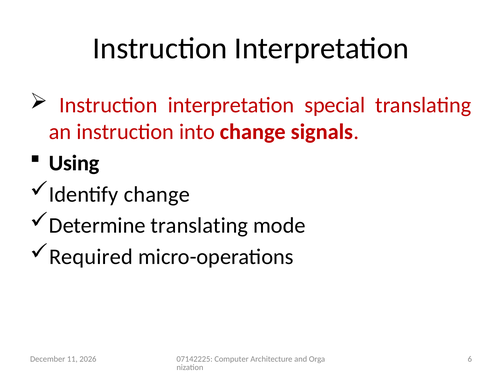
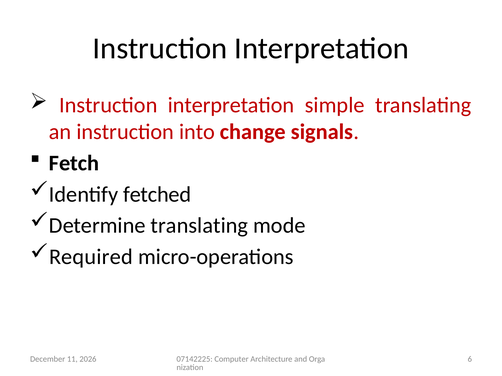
special: special -> simple
Using: Using -> Fetch
Identify change: change -> fetched
